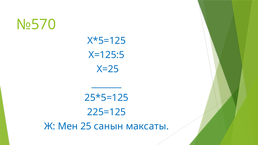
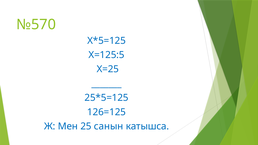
225=125: 225=125 -> 126=125
максаты: максаты -> катышса
